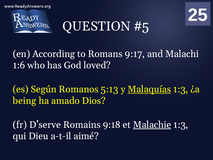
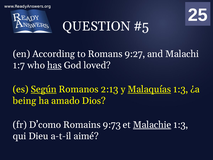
9:17: 9:17 -> 9:27
1:6: 1:6 -> 1:7
has underline: none -> present
Según underline: none -> present
5:13: 5:13 -> 2:13
D’serve: D’serve -> D’como
9:18: 9:18 -> 9:73
